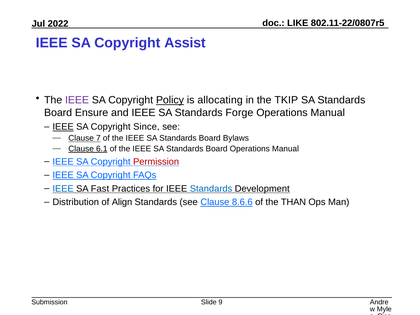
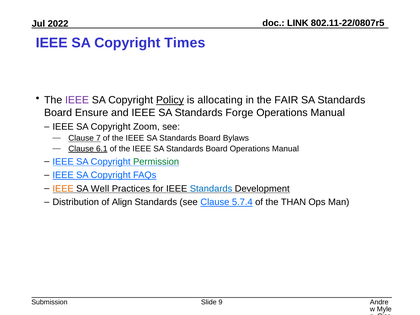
LIKE: LIKE -> LINK
Assist: Assist -> Times
TKIP: TKIP -> FAIR
IEEE at (63, 127) underline: present -> none
Since: Since -> Zoom
Permission colour: red -> green
IEEE at (63, 189) colour: blue -> orange
Fast: Fast -> Well
8.6.6: 8.6.6 -> 5.7.4
